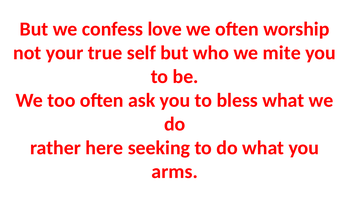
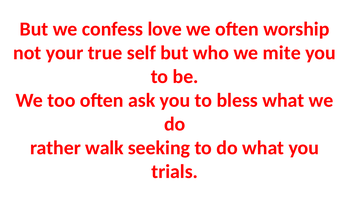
here: here -> walk
arms: arms -> trials
